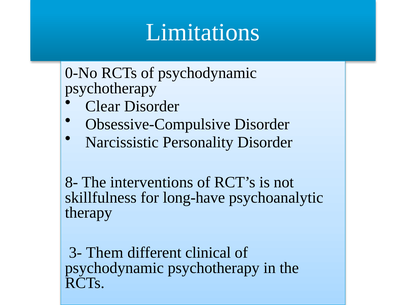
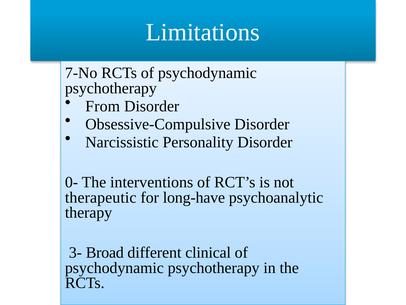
0-No: 0-No -> 7-No
Clear: Clear -> From
8-: 8- -> 0-
skillfulness: skillfulness -> therapeutic
Them: Them -> Broad
